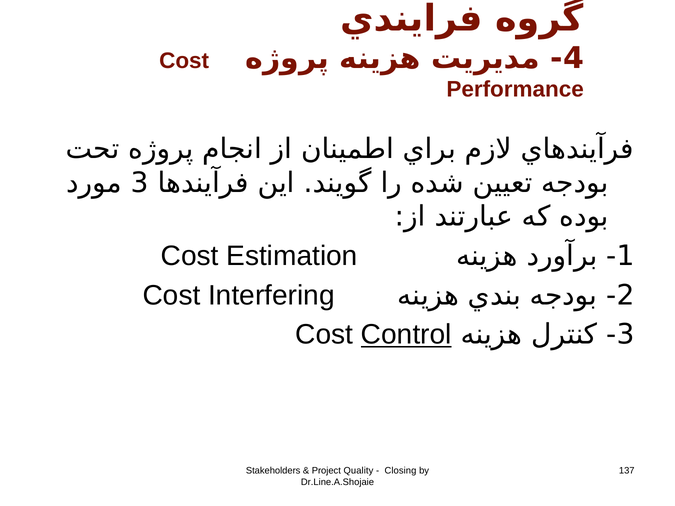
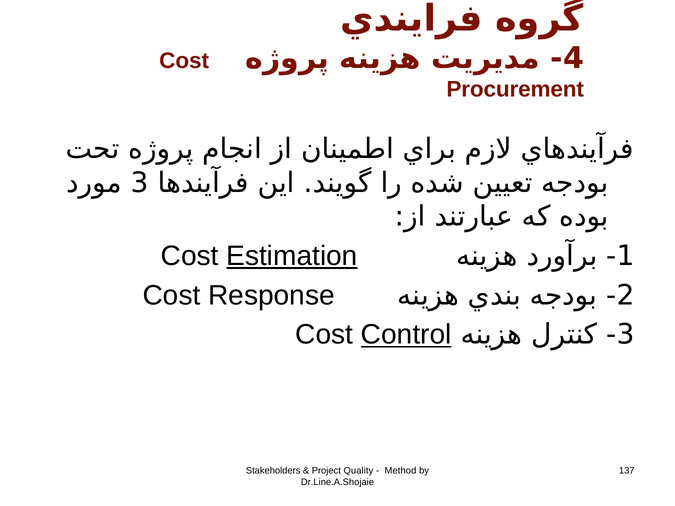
Performance: Performance -> Procurement
Estimation underline: none -> present
Interfering: Interfering -> Response
Closing: Closing -> Method
